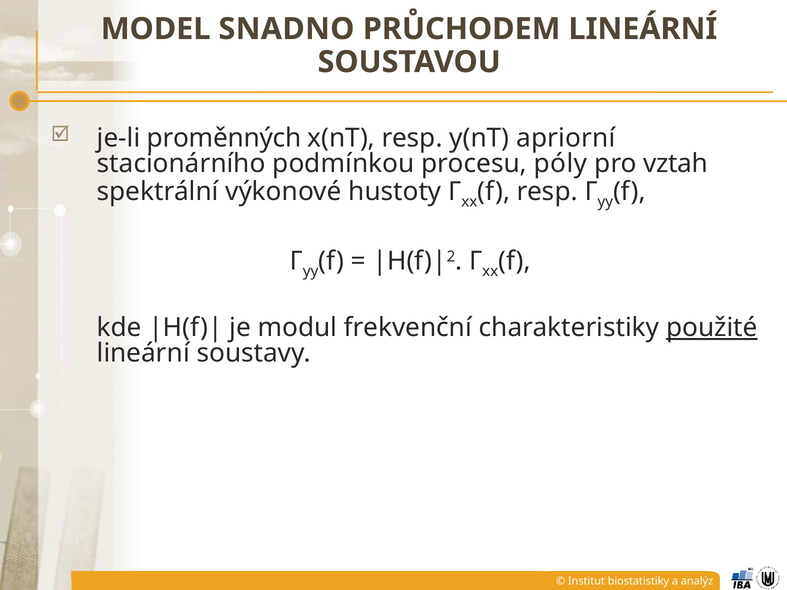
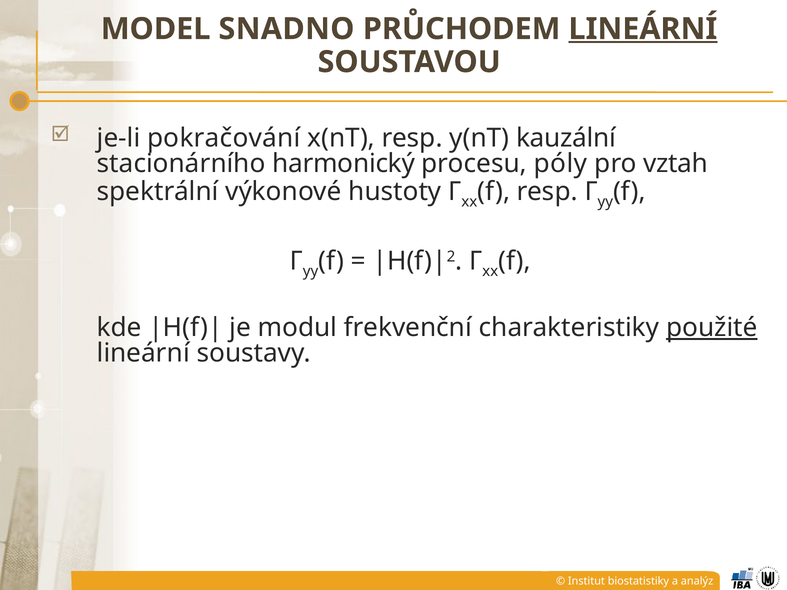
LINEÁRNÍ at (643, 29) underline: none -> present
proměnných: proměnných -> pokračování
apriorní: apriorní -> kauzální
podmínkou: podmínkou -> harmonický
